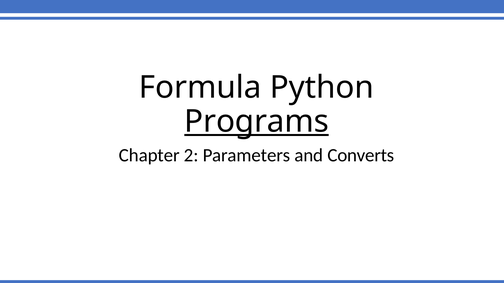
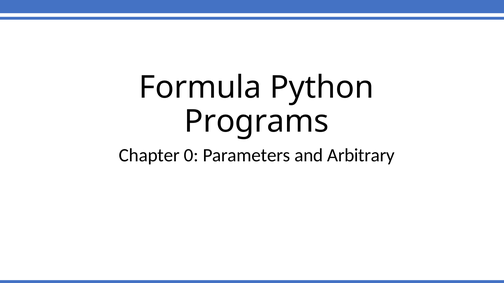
Programs underline: present -> none
2: 2 -> 0
Converts: Converts -> Arbitrary
